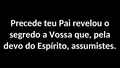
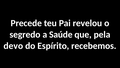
Vossa: Vossa -> Saúde
assumistes: assumistes -> recebemos
